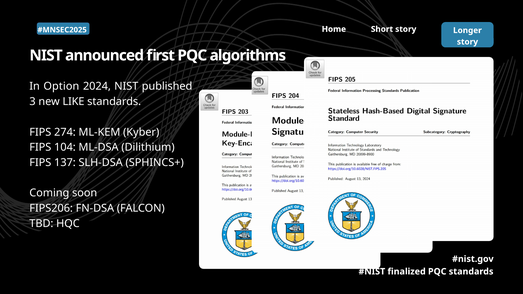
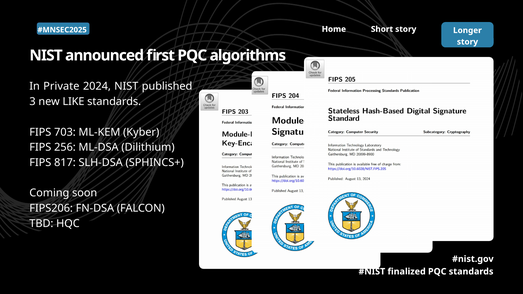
Option: Option -> Private
274: 274 -> 703
104: 104 -> 256
137: 137 -> 817
